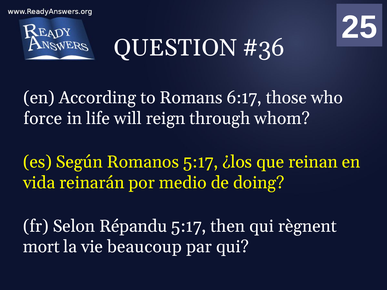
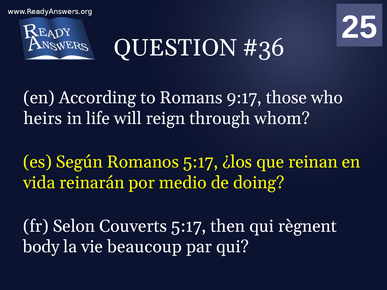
6:17: 6:17 -> 9:17
force: force -> heirs
Répandu: Répandu -> Couverts
mort: mort -> body
